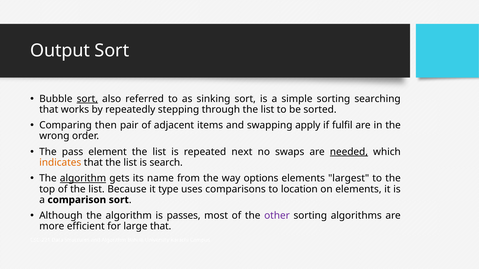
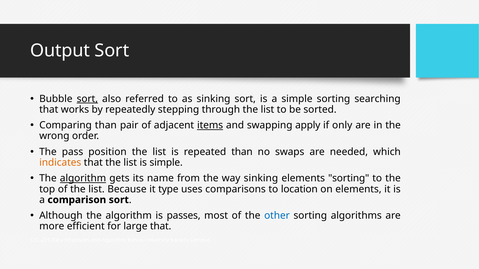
Comparing then: then -> than
items underline: none -> present
fulfil: fulfil -> only
element: element -> position
repeated next: next -> than
needed underline: present -> none
is search: search -> simple
way options: options -> sinking
elements largest: largest -> sorting
other colour: purple -> blue
